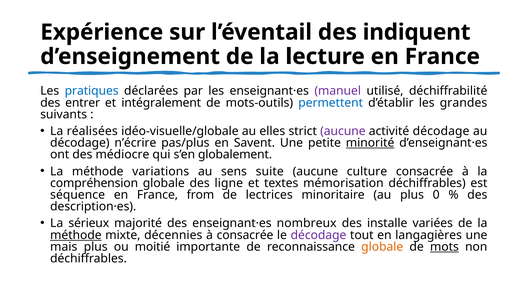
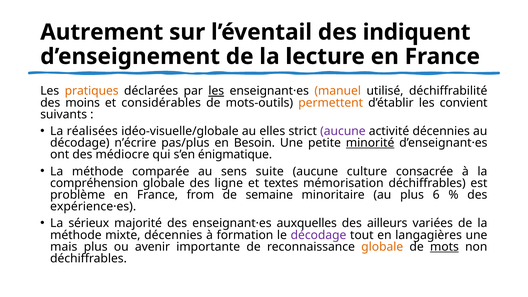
Expérience: Expérience -> Autrement
pratiques colour: blue -> orange
les at (216, 91) underline: none -> present
manuel colour: purple -> orange
entrer: entrer -> moins
intégralement: intégralement -> considérables
permettent colour: blue -> orange
grandes: grandes -> convient
activité décodage: décodage -> décennies
Savent: Savent -> Besoin
globalement: globalement -> énigmatique
variations: variations -> comparée
séquence: séquence -> problème
lectrices: lectrices -> semaine
0: 0 -> 6
description·es: description·es -> expérience·es
nombreux: nombreux -> auxquelles
installe: installe -> ailleurs
méthode at (76, 235) underline: present -> none
à consacrée: consacrée -> formation
moitié: moitié -> avenir
